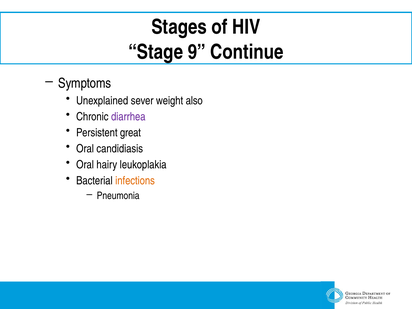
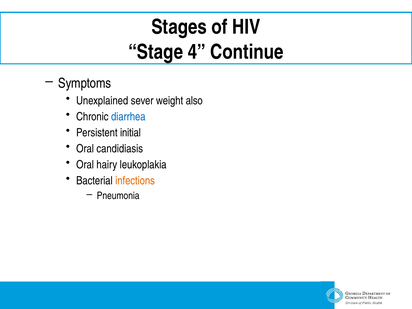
9: 9 -> 4
diarrhea colour: purple -> blue
great: great -> initial
